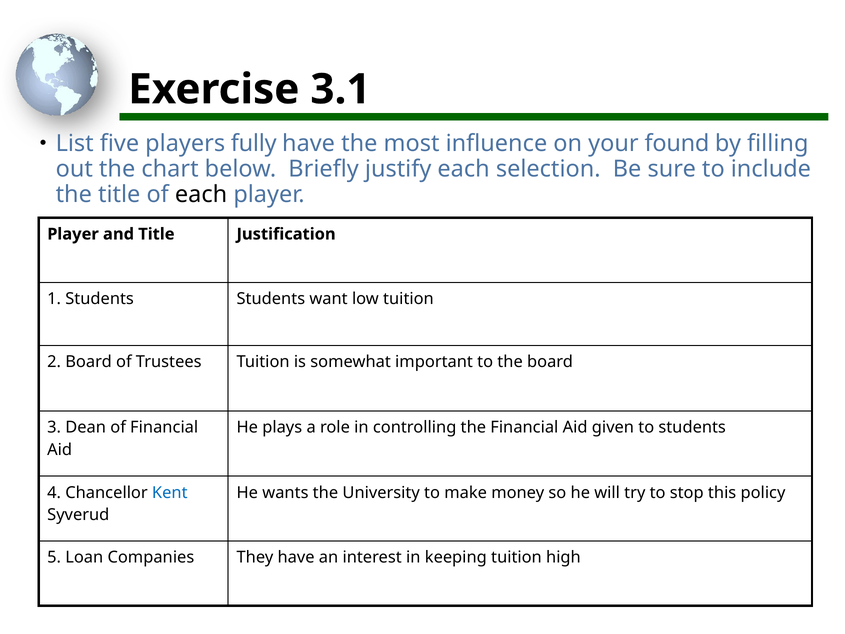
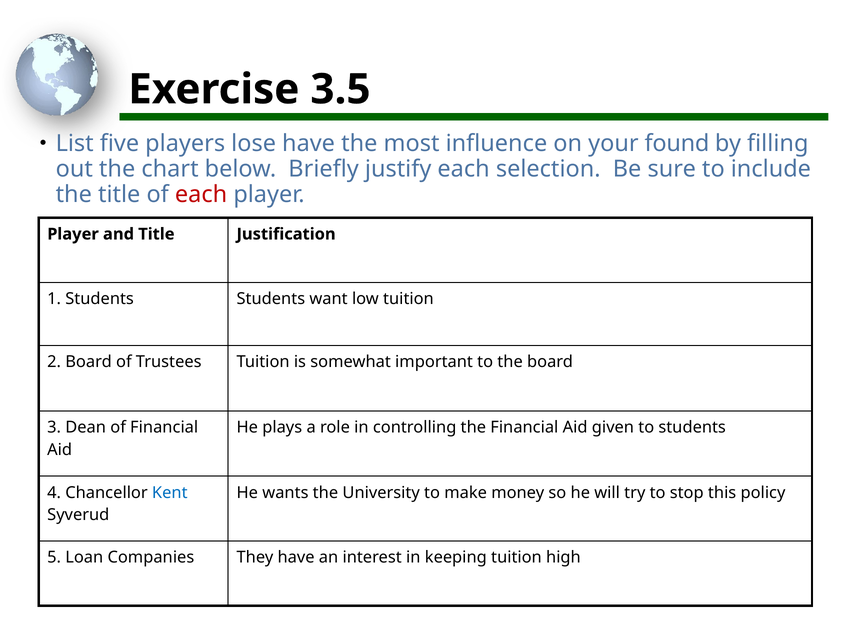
3.1: 3.1 -> 3.5
fully: fully -> lose
each at (201, 194) colour: black -> red
